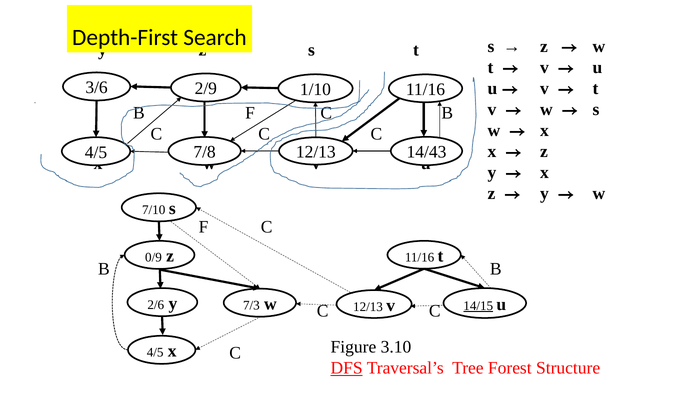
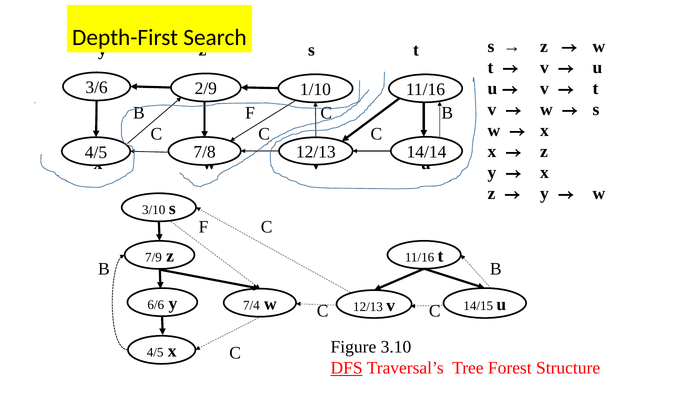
14/43: 14/43 -> 14/14
7/10: 7/10 -> 3/10
0/9: 0/9 -> 7/9
2/6: 2/6 -> 6/6
7/3: 7/3 -> 7/4
14/15 underline: present -> none
